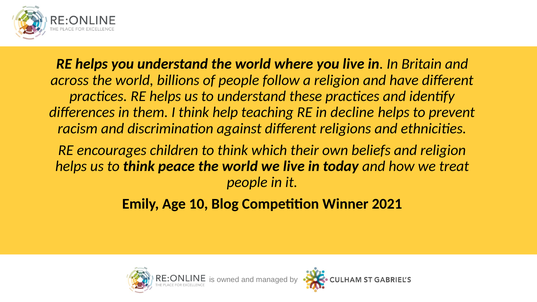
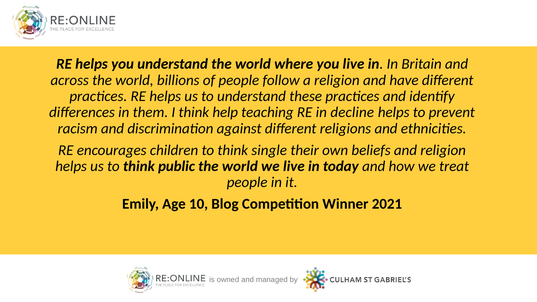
which: which -> single
peace: peace -> public
